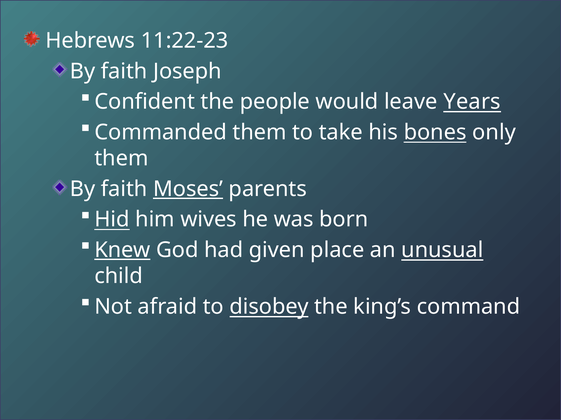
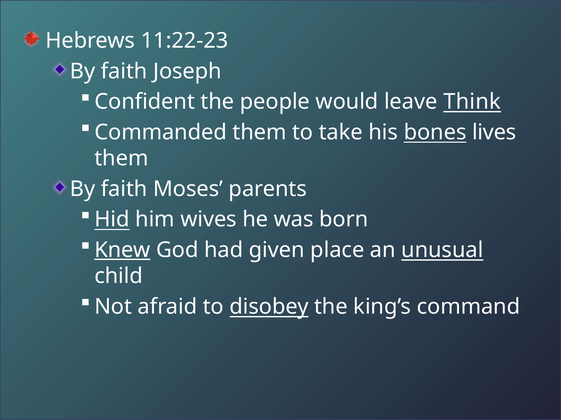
Years: Years -> Think
only: only -> lives
Moses underline: present -> none
